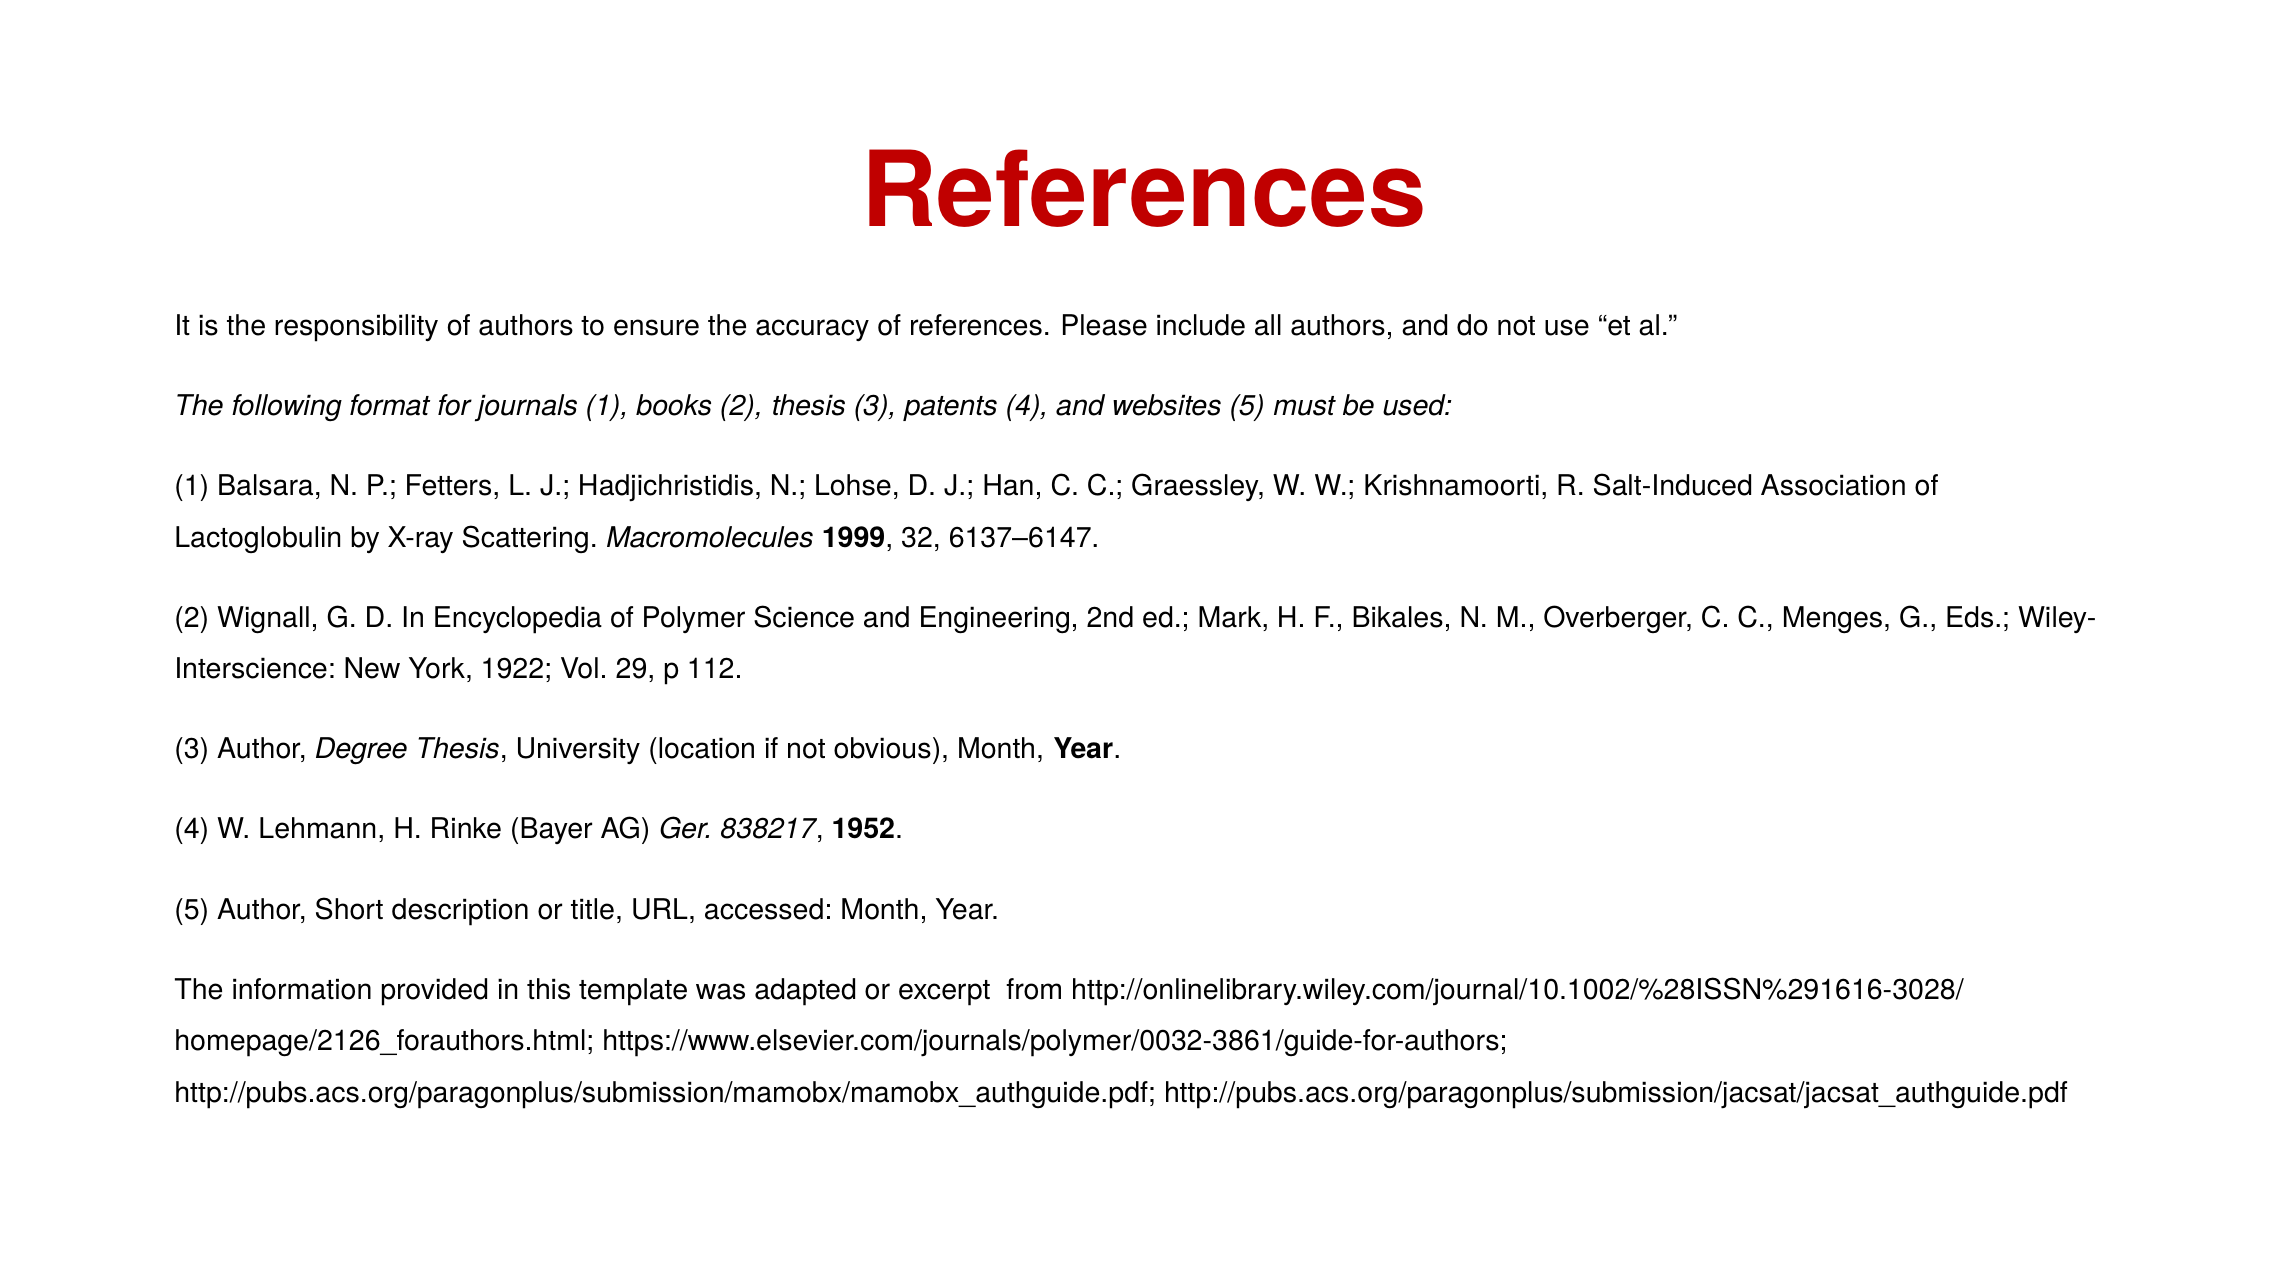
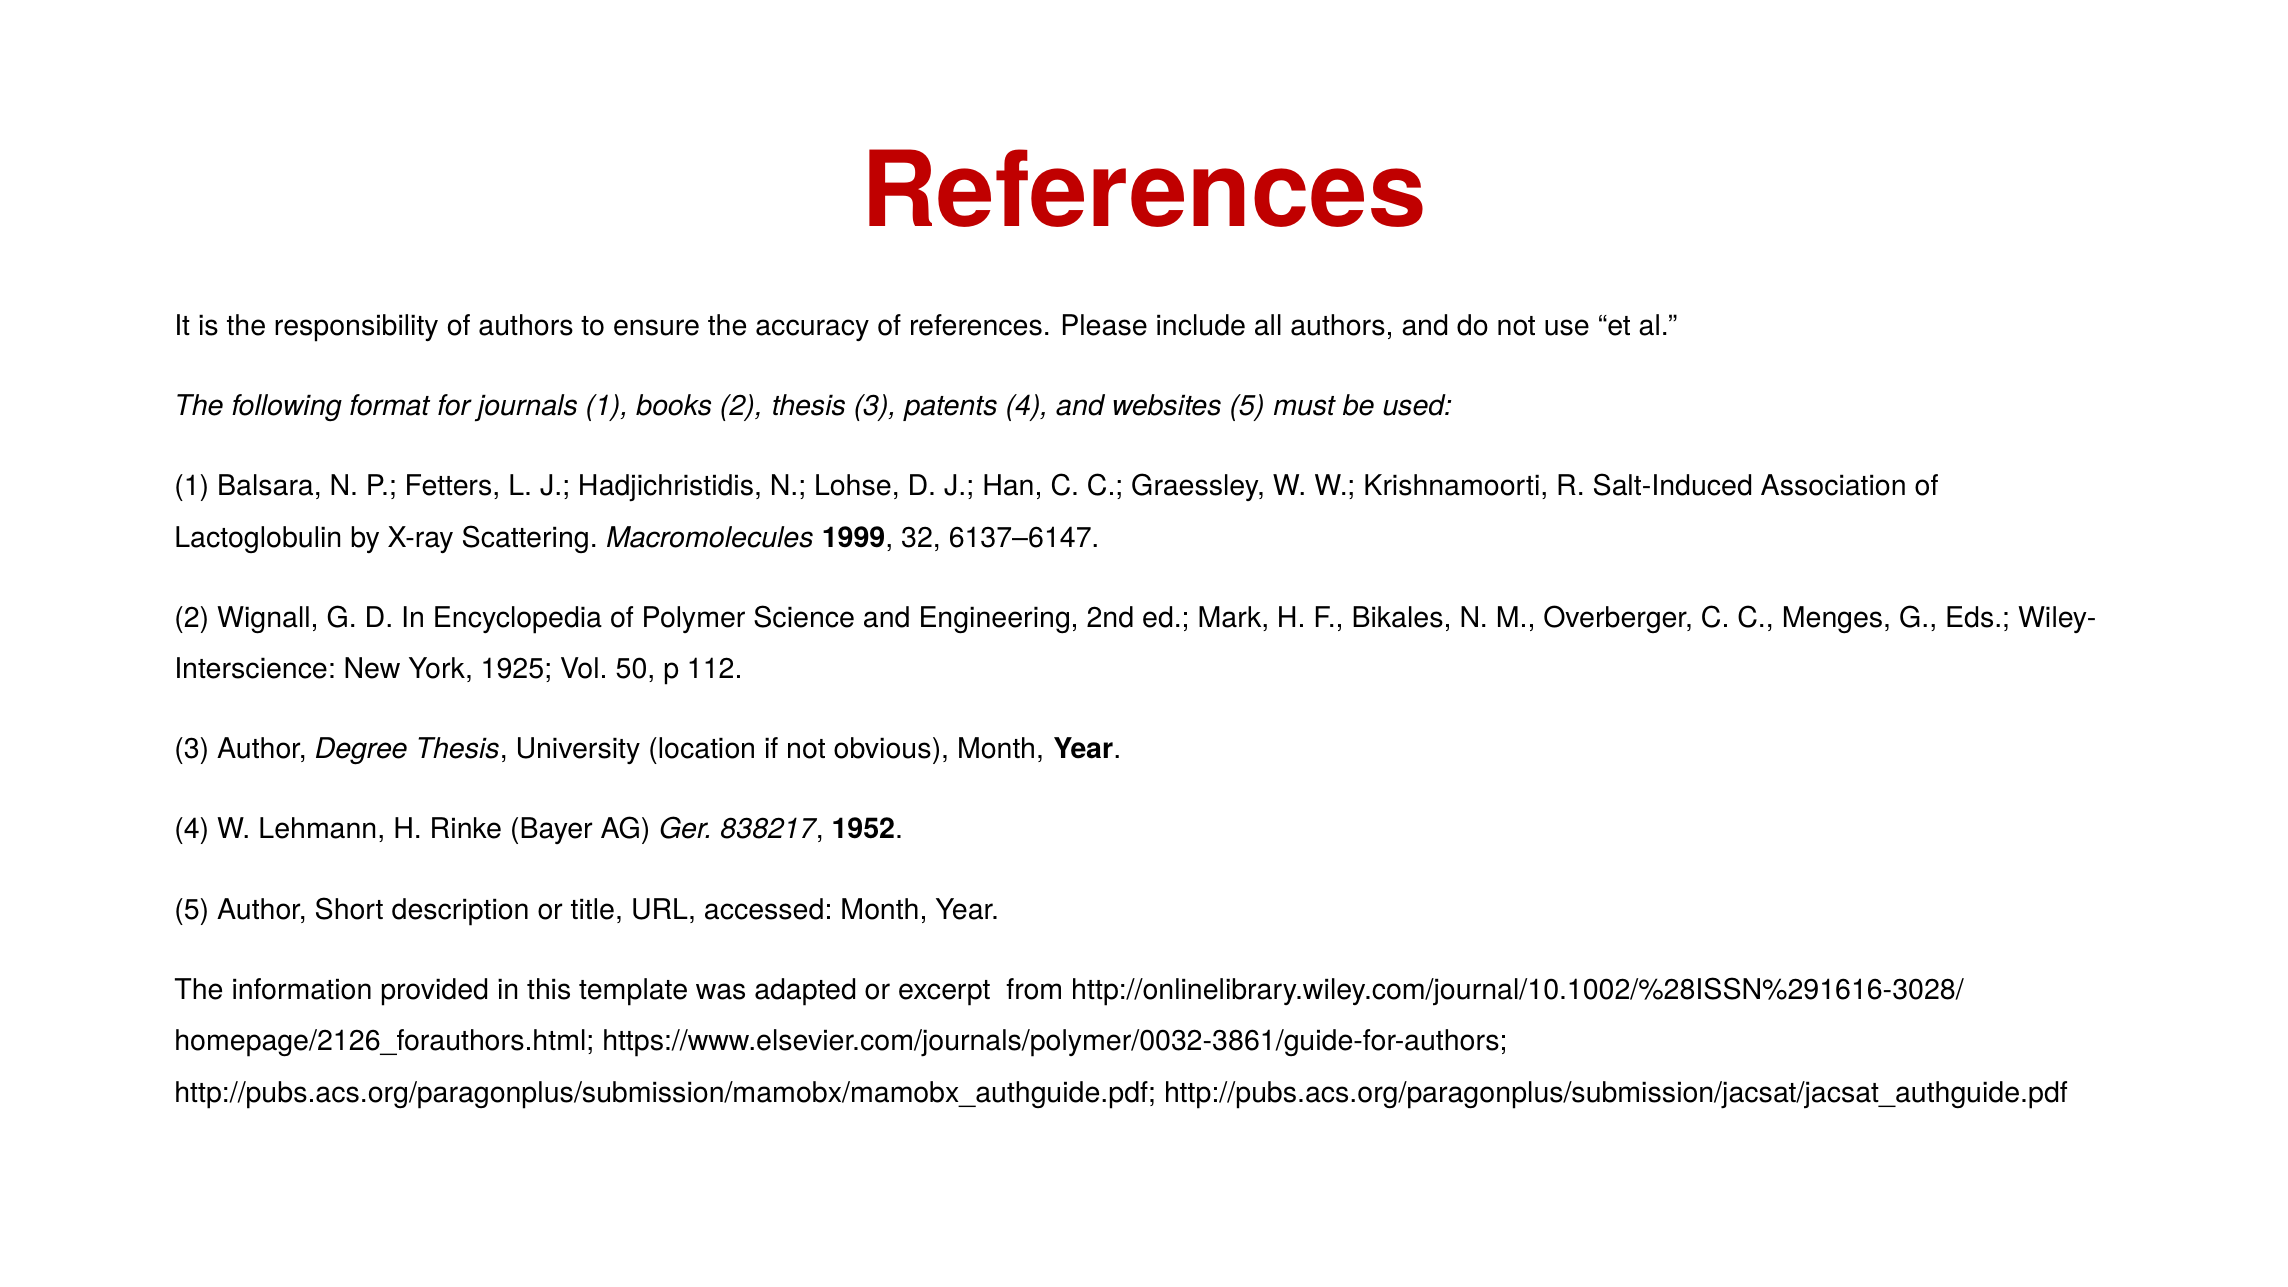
1922: 1922 -> 1925
29: 29 -> 50
